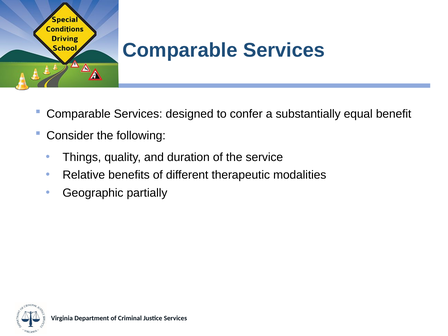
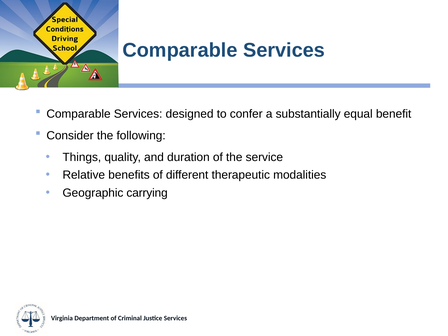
partially: partially -> carrying
